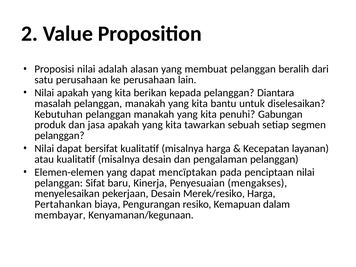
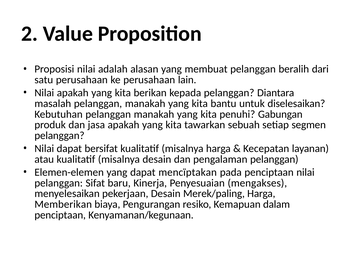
Merek/resiko: Merek/resiko -> Merek/paling
Pertahankan: Pertahankan -> Memberikan
membayar at (60, 215): membayar -> penciptaan
